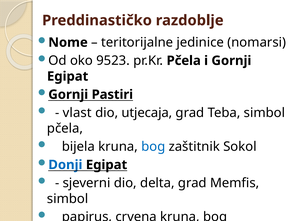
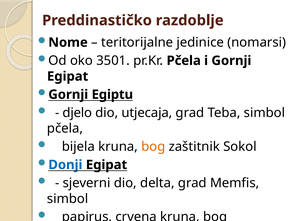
9523: 9523 -> 3501
Pastiri: Pastiri -> Egiptu
vlast: vlast -> djelo
bog at (153, 147) colour: blue -> orange
